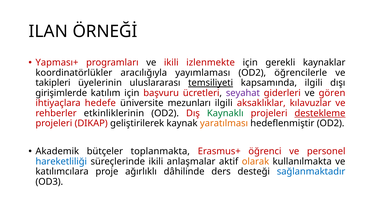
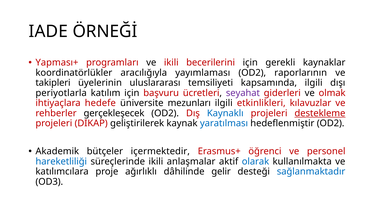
ILAN: ILAN -> IADE
izlenmekte: izlenmekte -> becerilerini
öğrencilerle: öğrencilerle -> raporlarının
temsiliyeti underline: present -> none
girişimlerde: girişimlerde -> periyotlarla
gören: gören -> olmak
aksaklıklar: aksaklıklar -> etkinlikleri
etkinliklerinin: etkinliklerinin -> gerçekleşecek
Kaynaklı colour: green -> blue
yaratılması colour: orange -> blue
toplanmakta: toplanmakta -> içermektedir
olarak colour: orange -> blue
ders: ders -> gelir
